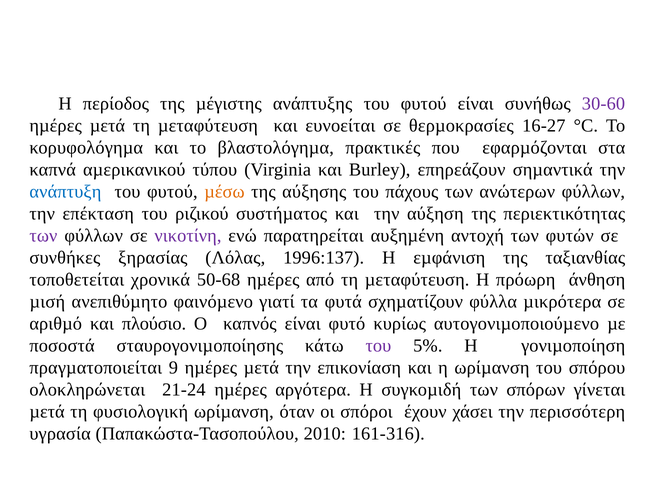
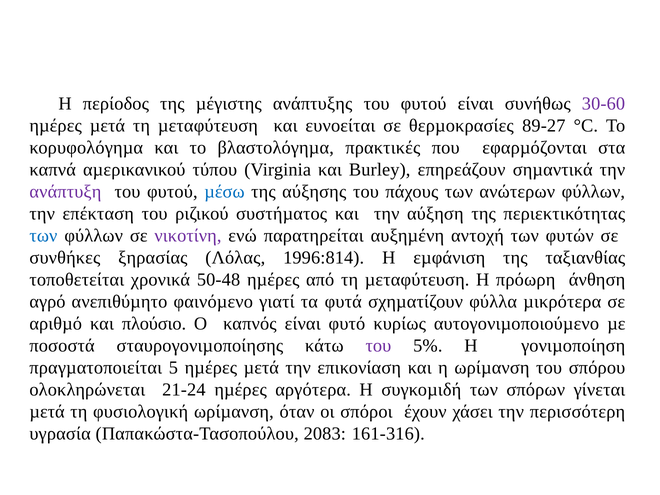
16-27: 16-27 -> 89-27
ανάπτυξη colour: blue -> purple
µέσω colour: orange -> blue
των at (43, 236) colour: purple -> blue
1996:137: 1996:137 -> 1996:814
50-68: 50-68 -> 50-48
µισή: µισή -> αγρό
9: 9 -> 5
2010: 2010 -> 2083
